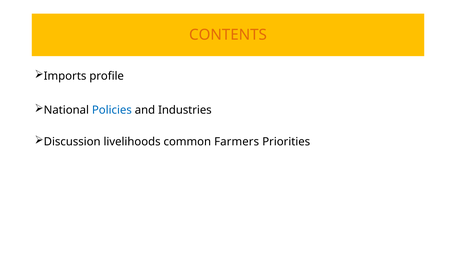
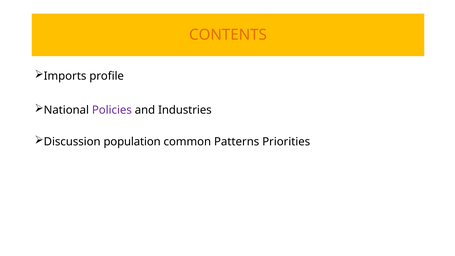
Policies colour: blue -> purple
livelihoods: livelihoods -> population
Farmers: Farmers -> Patterns
